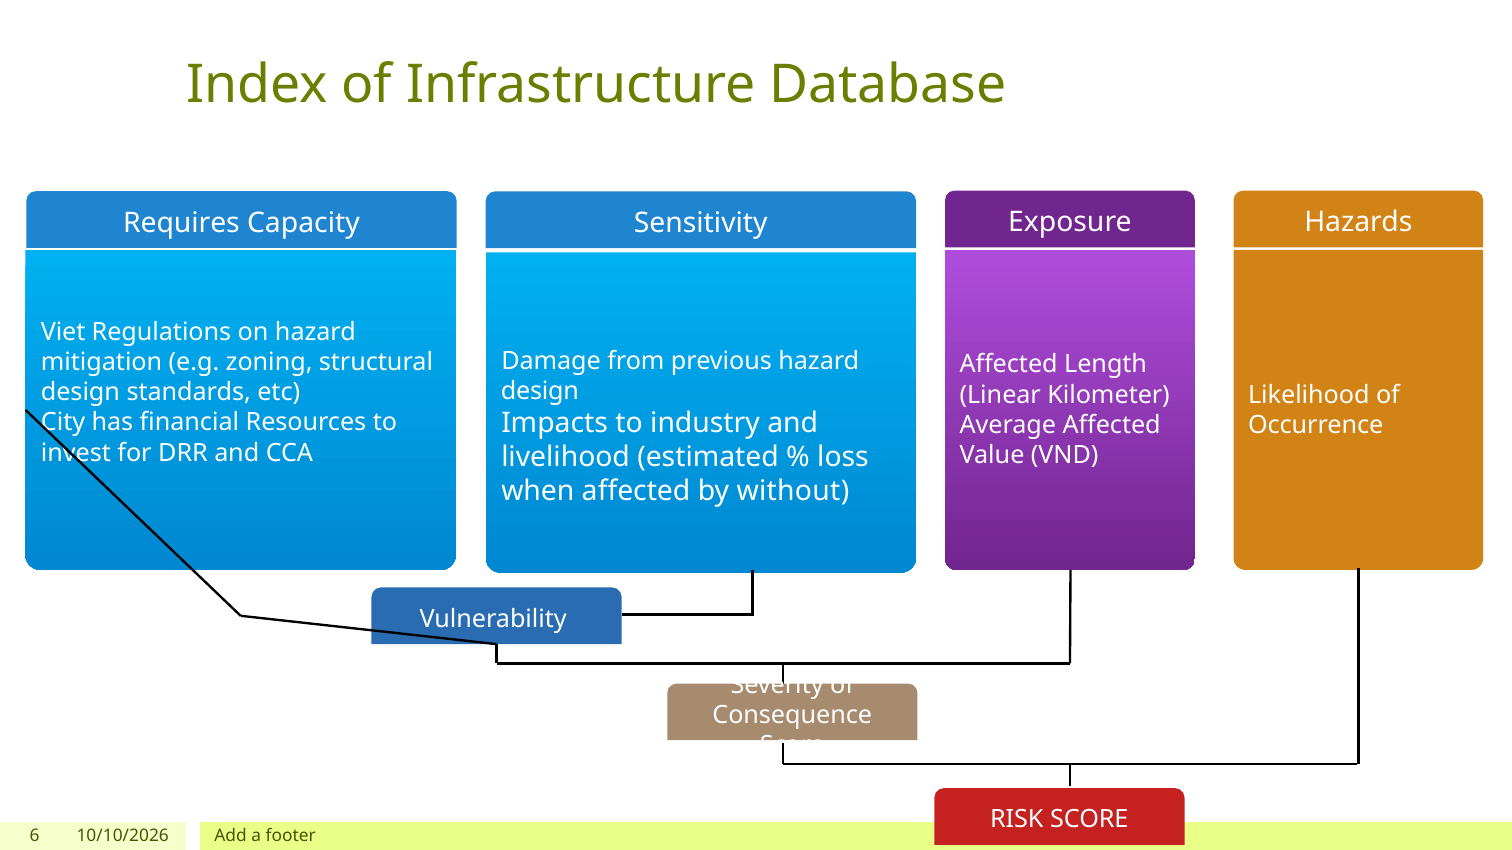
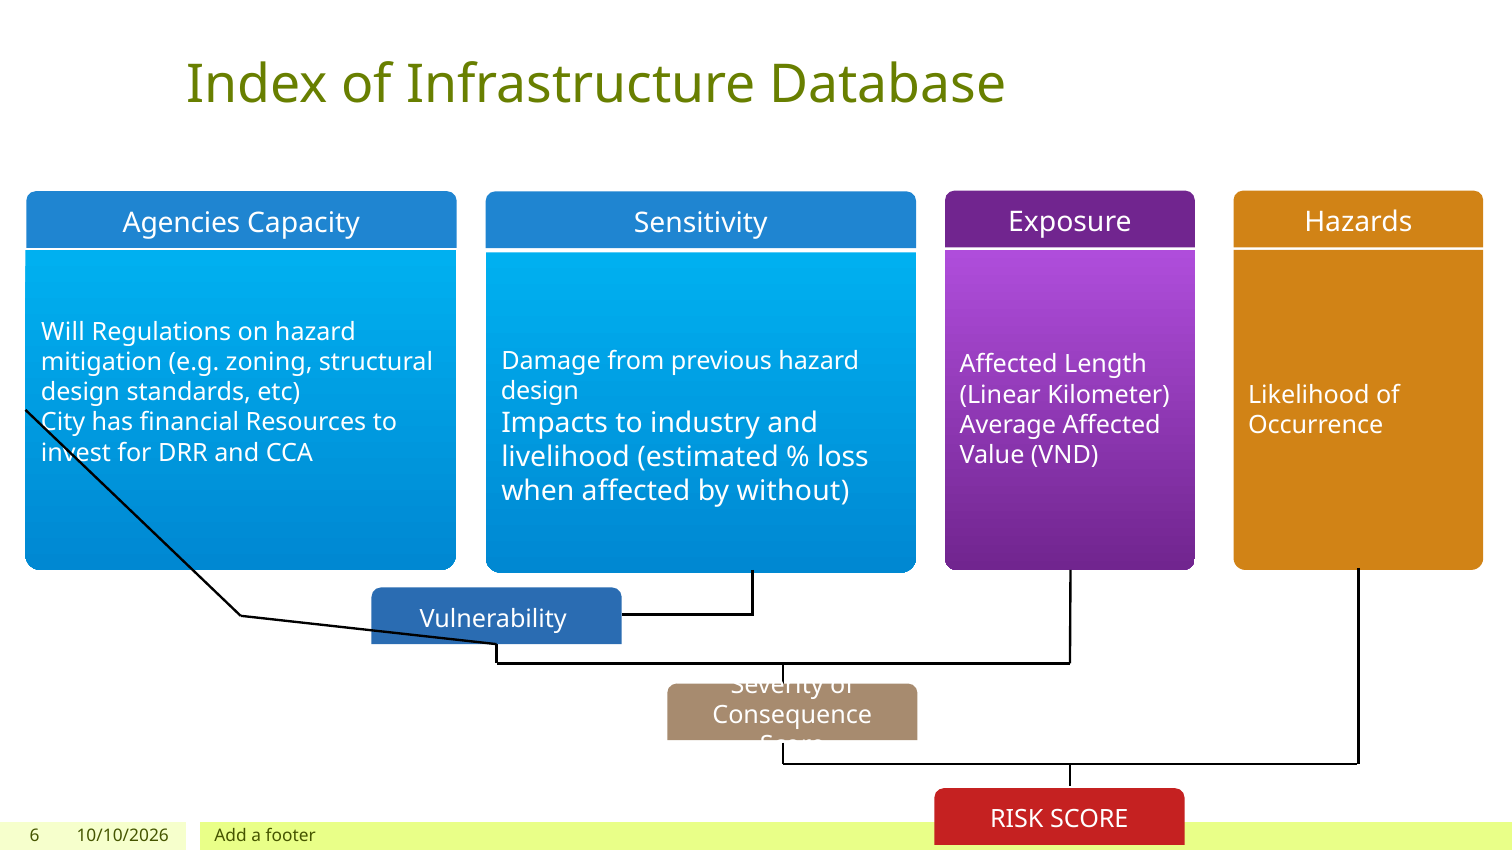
Requires: Requires -> Agencies
Viet: Viet -> Will
